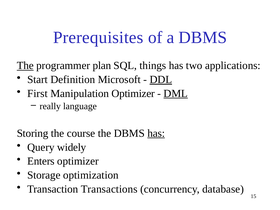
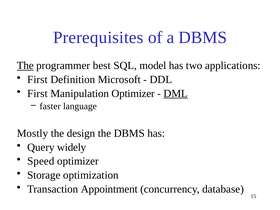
plan: plan -> best
things: things -> model
Start at (38, 80): Start -> First
DDL underline: present -> none
really: really -> faster
Storing: Storing -> Mostly
course: course -> design
has at (156, 133) underline: present -> none
Enters: Enters -> Speed
Transactions: Transactions -> Appointment
